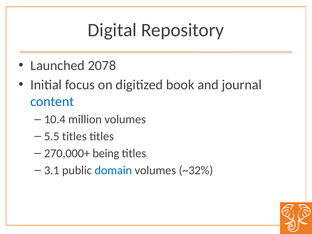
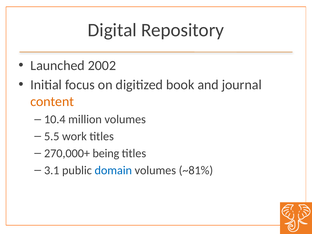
2078: 2078 -> 2002
content colour: blue -> orange
5.5 titles: titles -> work
~32%: ~32% -> ~81%
